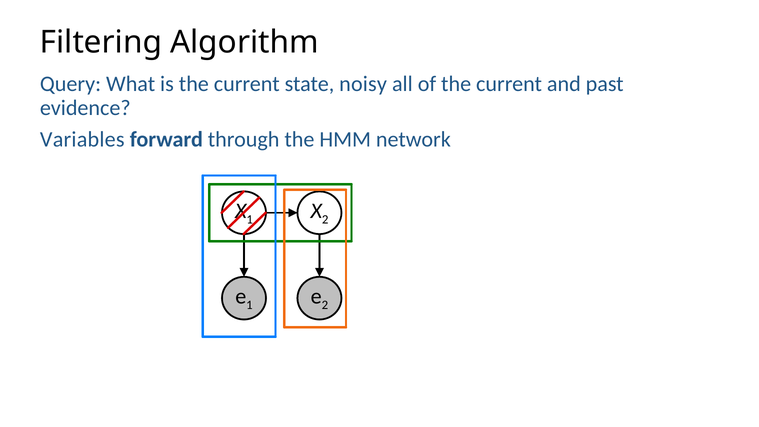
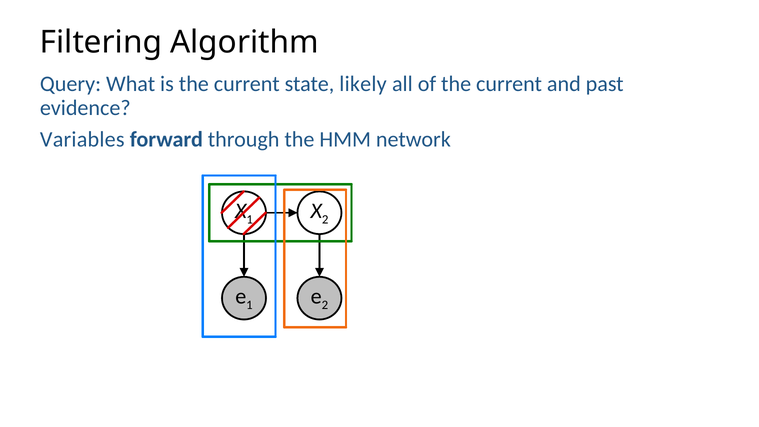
noisy: noisy -> likely
